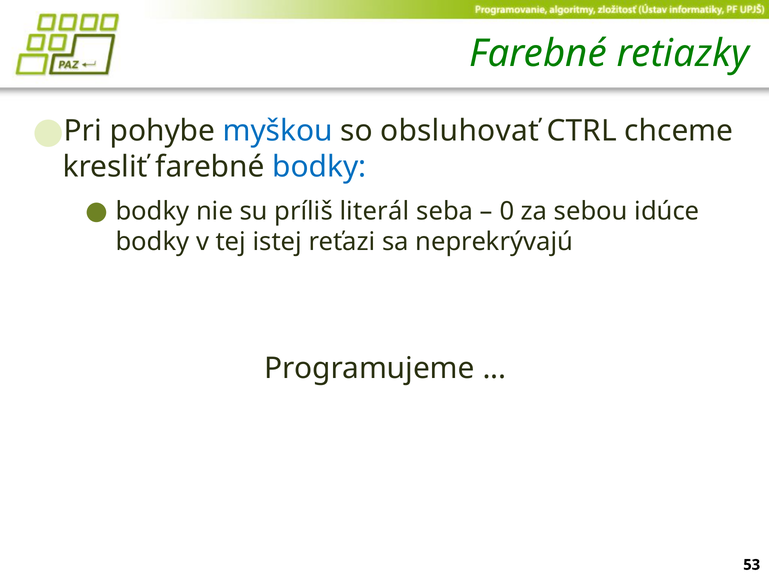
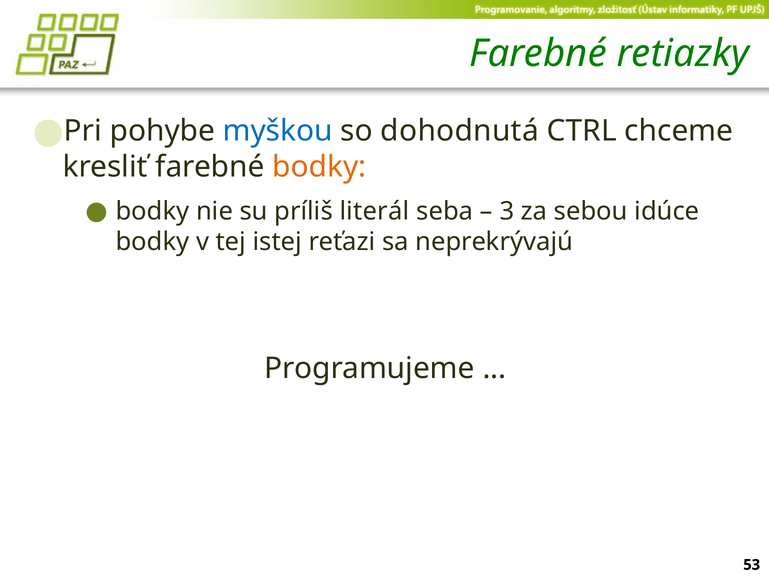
obsluhovať: obsluhovať -> dohodnutá
bodky at (319, 167) colour: blue -> orange
0: 0 -> 3
